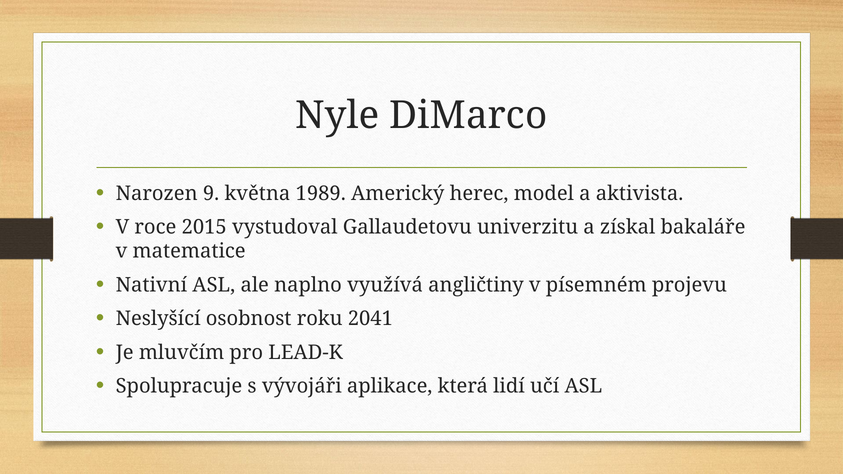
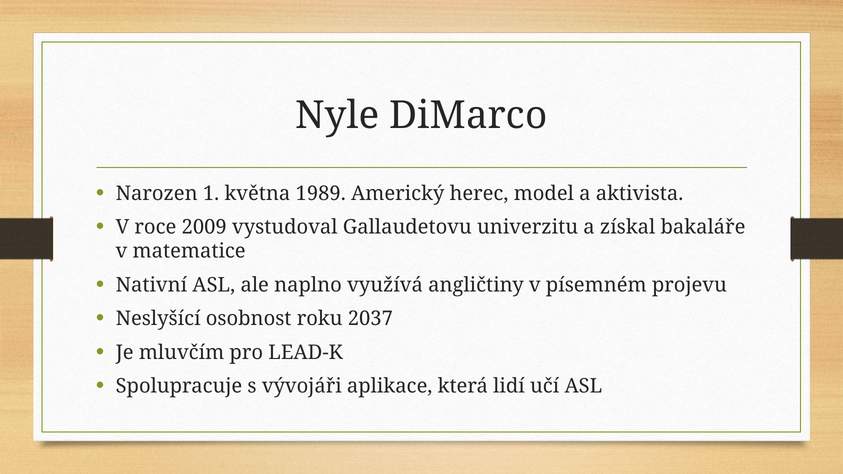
9: 9 -> 1
2015: 2015 -> 2009
2041: 2041 -> 2037
